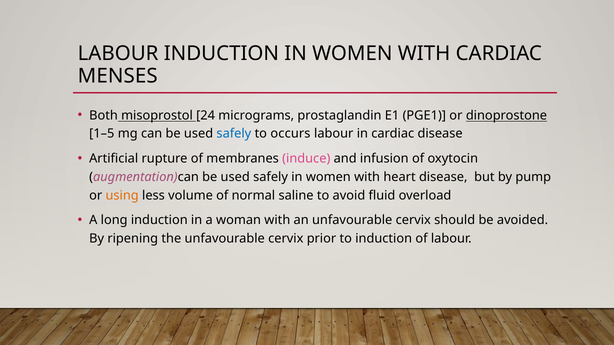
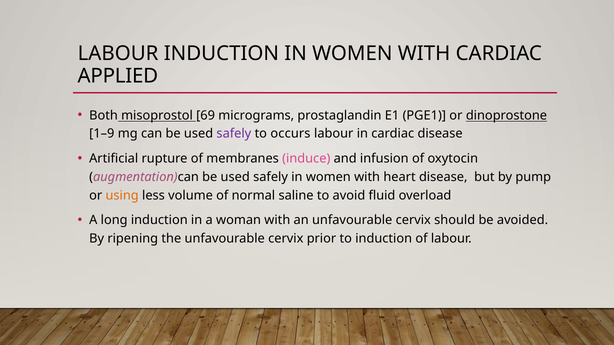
MENSES: MENSES -> APPLIED
24: 24 -> 69
1–5: 1–5 -> 1–9
safely at (234, 134) colour: blue -> purple
